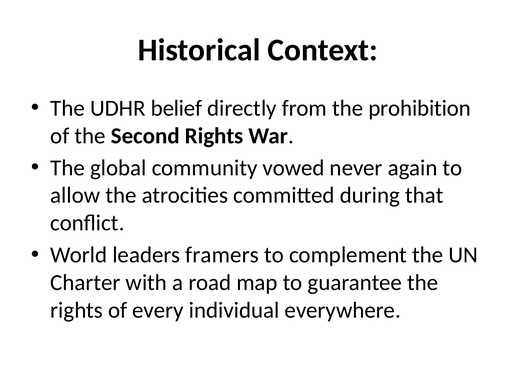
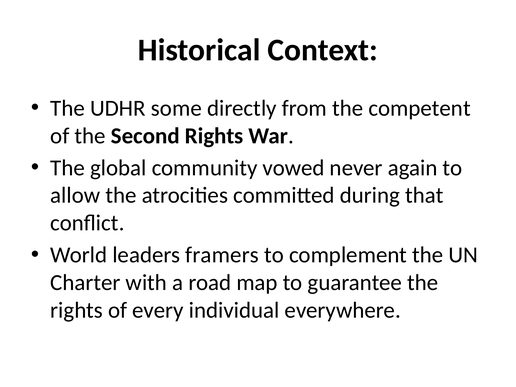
belief: belief -> some
prohibition: prohibition -> competent
